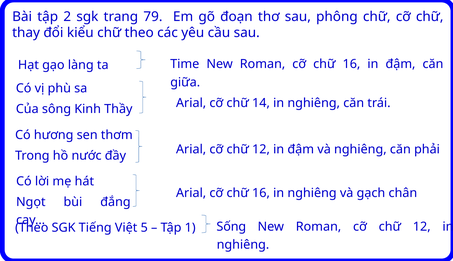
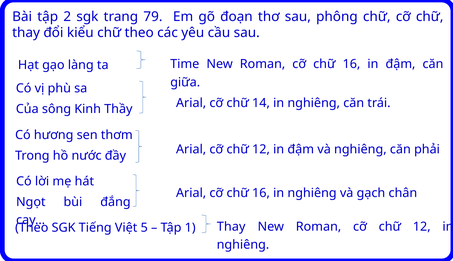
Sống at (231, 227): Sống -> Thay
